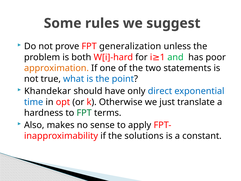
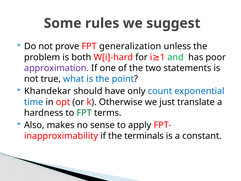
approximation colour: orange -> purple
direct: direct -> count
solutions: solutions -> terminals
